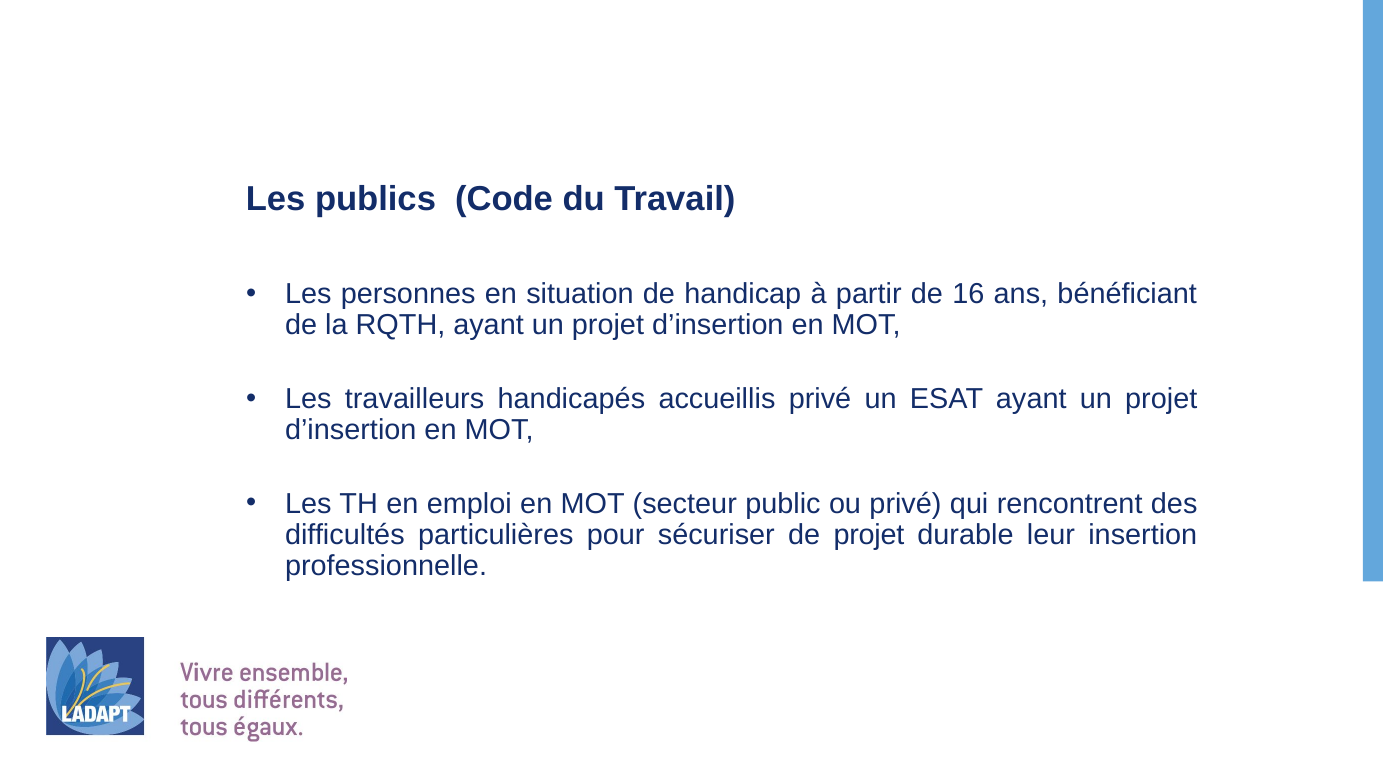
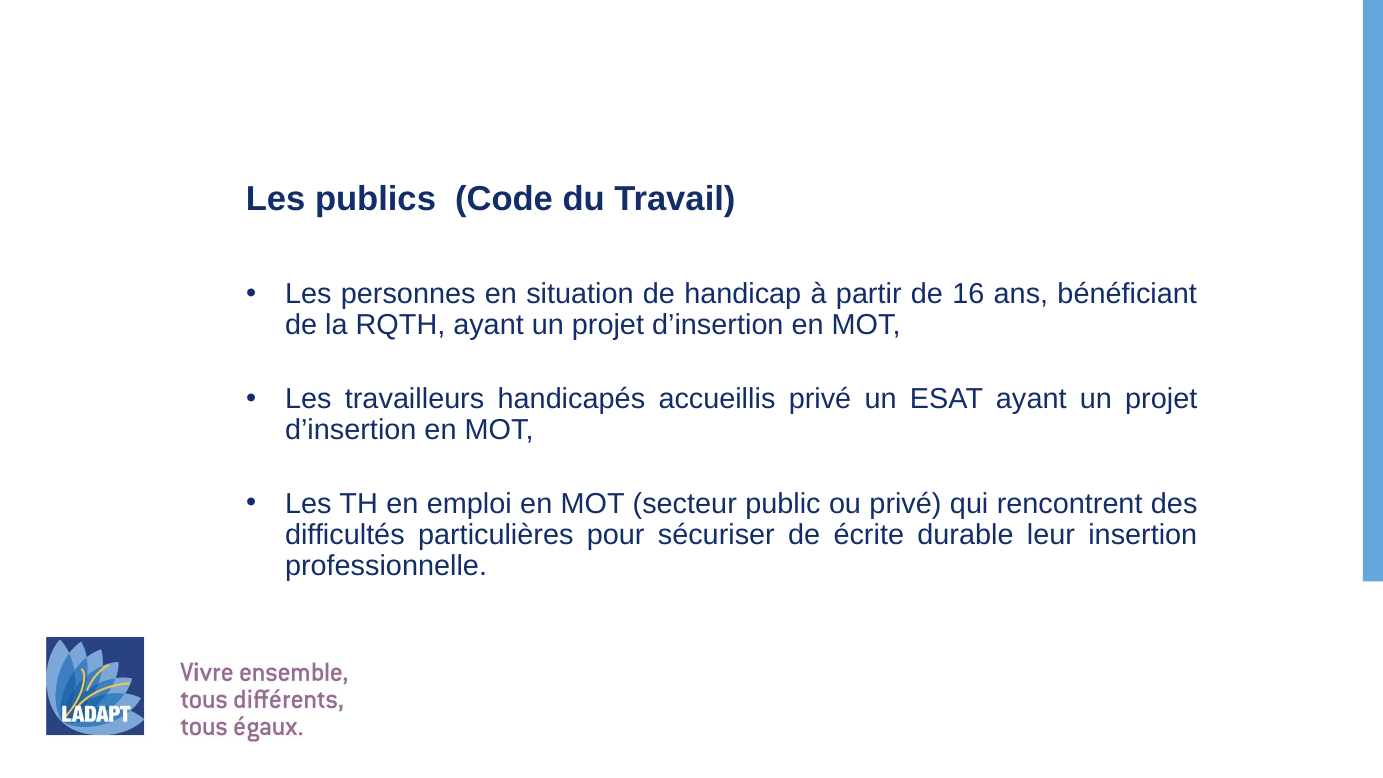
de projet: projet -> écrite
